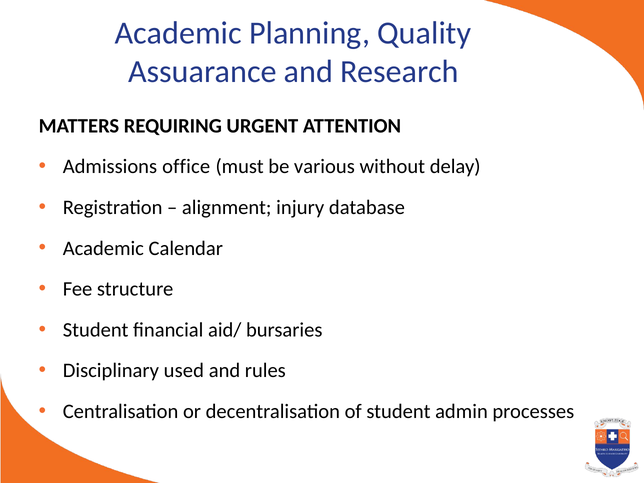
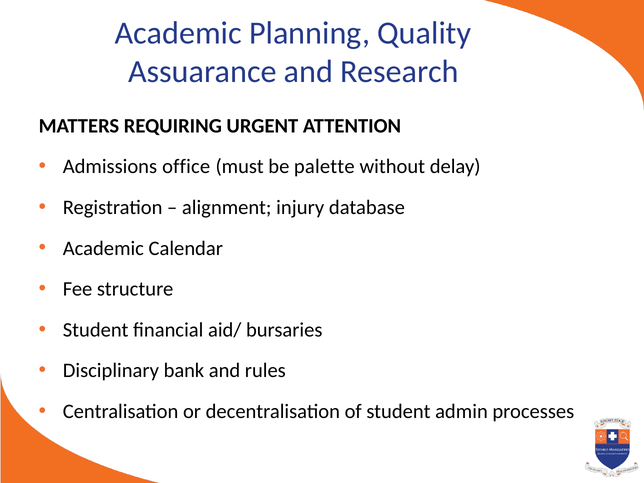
various: various -> palette
used: used -> bank
